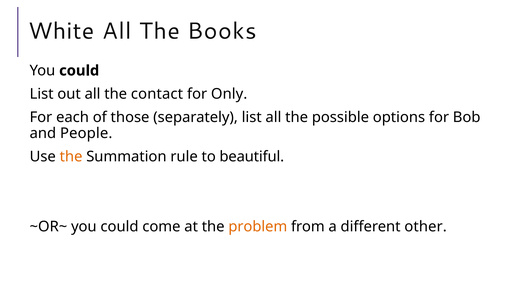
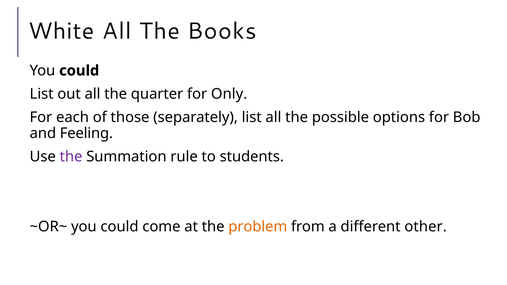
contact: contact -> quarter
People: People -> Feeling
the at (71, 157) colour: orange -> purple
beautiful: beautiful -> students
